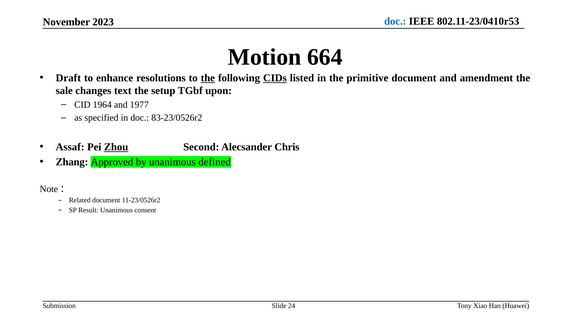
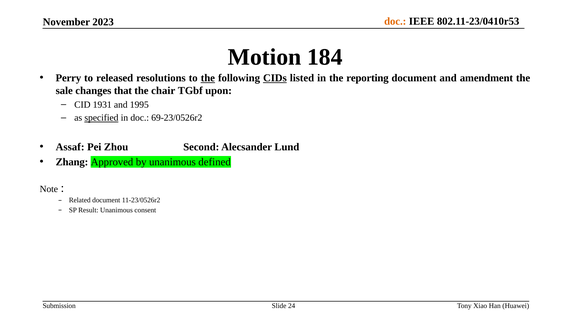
doc at (395, 21) colour: blue -> orange
664: 664 -> 184
Draft: Draft -> Perry
enhance: enhance -> released
primitive: primitive -> reporting
text: text -> that
setup: setup -> chair
1964: 1964 -> 1931
1977: 1977 -> 1995
specified underline: none -> present
83-23/0526r2: 83-23/0526r2 -> 69-23/0526r2
Zhou underline: present -> none
Chris: Chris -> Lund
